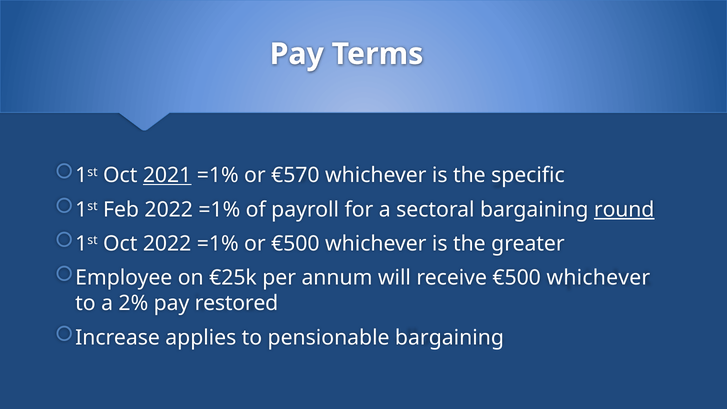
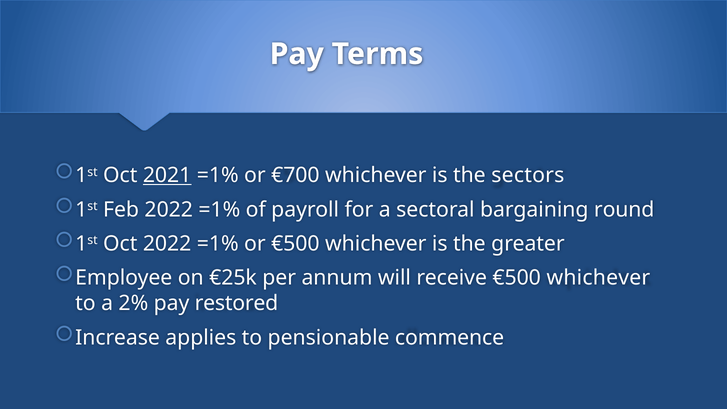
€570: €570 -> €700
specific: specific -> sectors
round underline: present -> none
pensionable bargaining: bargaining -> commence
